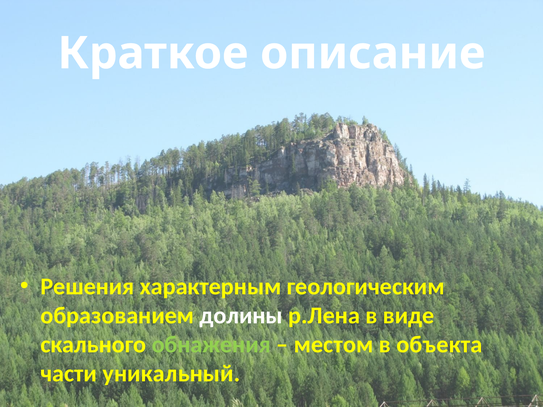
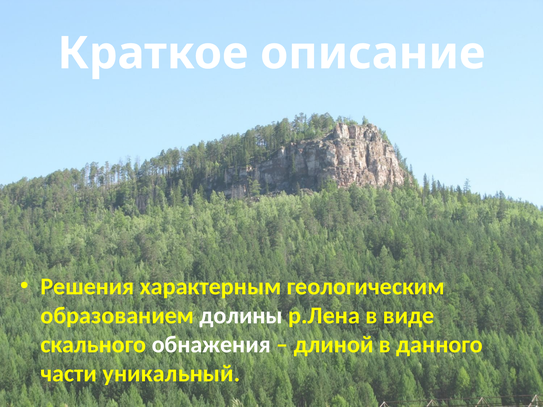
обнажения colour: light green -> white
местом: местом -> длиной
объекта: объекта -> данного
